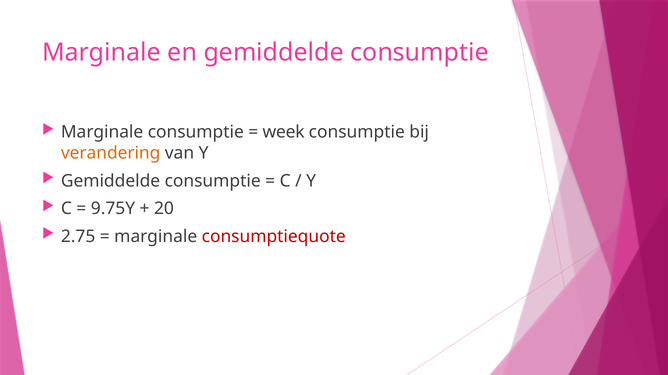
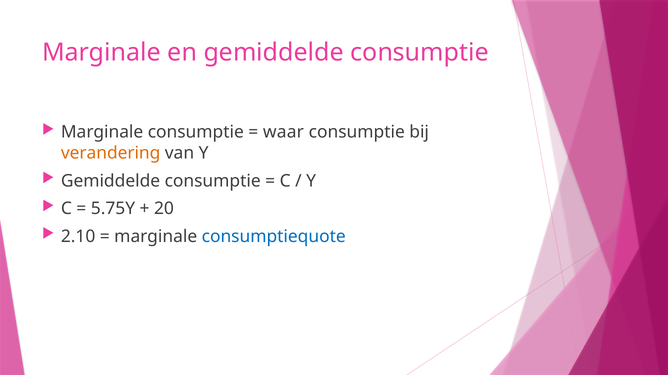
week: week -> waar
9.75Y: 9.75Y -> 5.75Y
2.75: 2.75 -> 2.10
consumptiequote colour: red -> blue
